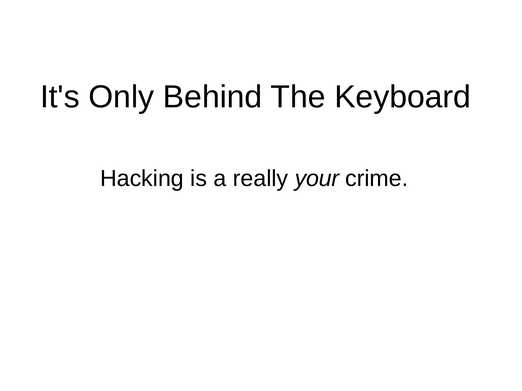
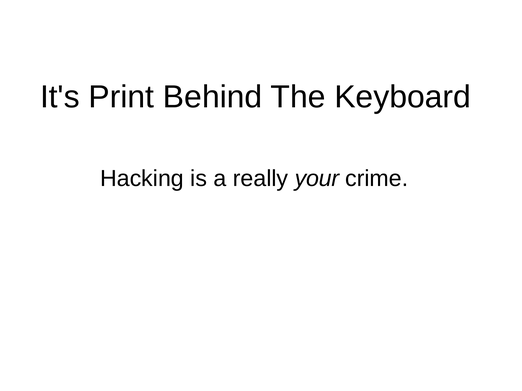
Only: Only -> Print
